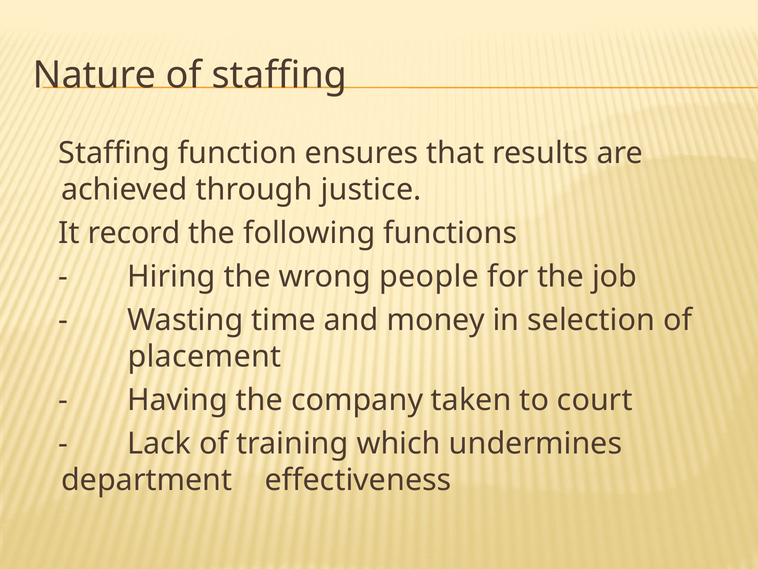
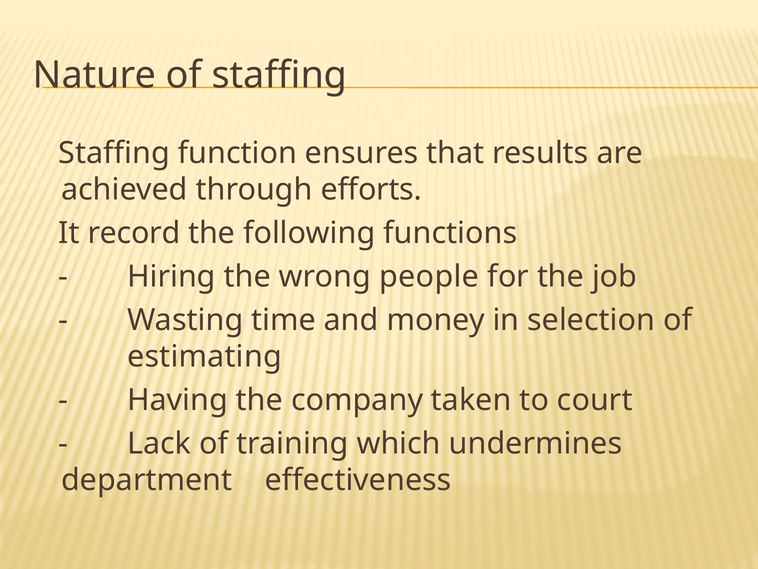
justice: justice -> efforts
placement: placement -> estimating
